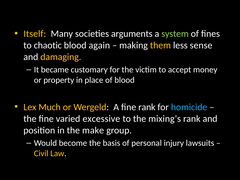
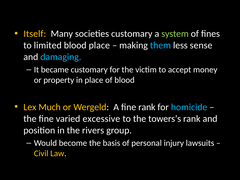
societies arguments: arguments -> customary
chaotic: chaotic -> limited
blood again: again -> place
them colour: yellow -> light blue
damaging colour: yellow -> light blue
mixing’s: mixing’s -> towers’s
make: make -> rivers
